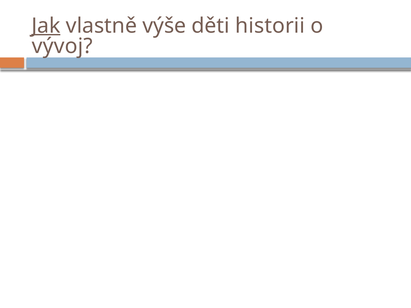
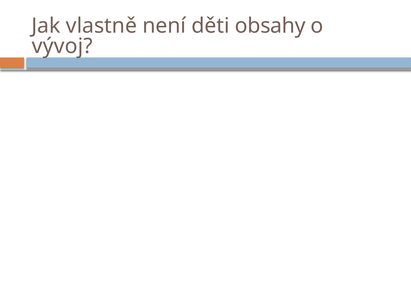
Jak underline: present -> none
výše: výše -> není
historii: historii -> obsahy
